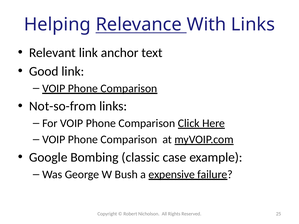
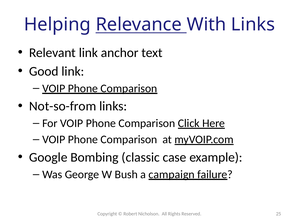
expensive: expensive -> campaign
